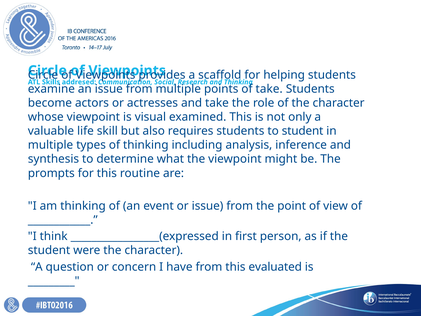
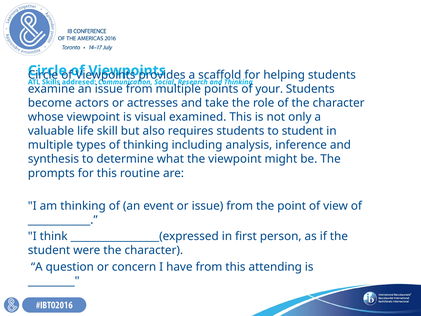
of take: take -> your
evaluated: evaluated -> attending
